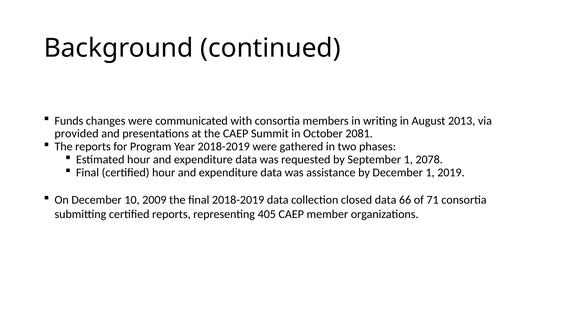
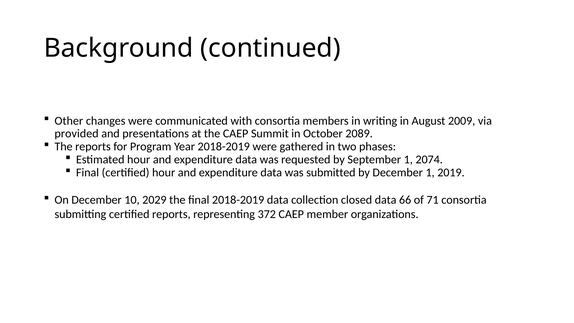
Funds: Funds -> Other
2013: 2013 -> 2009
2081: 2081 -> 2089
2078: 2078 -> 2074
assistance: assistance -> submitted
2009: 2009 -> 2029
405: 405 -> 372
